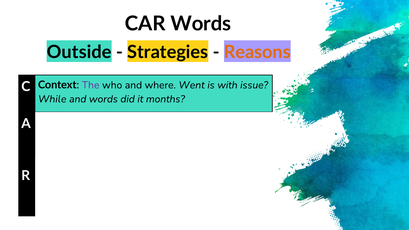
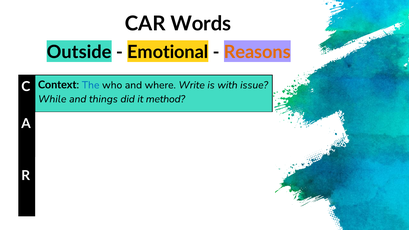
Strategies: Strategies -> Emotional
The at (91, 85) colour: purple -> blue
Went: Went -> Write
and words: words -> things
months: months -> method
